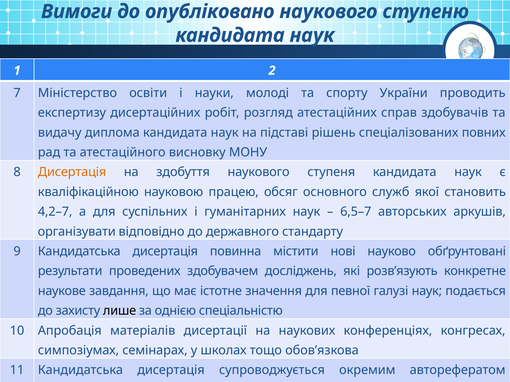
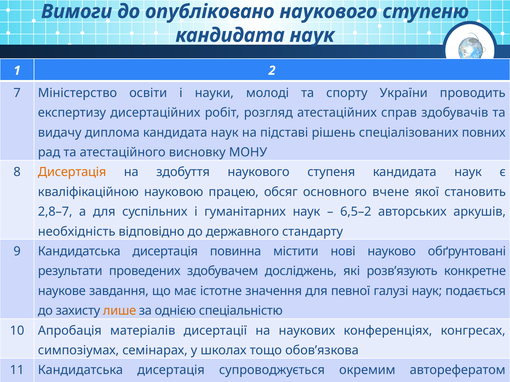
служб: служб -> вчене
4,2–7: 4,2–7 -> 2,8–7
6,5–7: 6,5–7 -> 6,5–2
організувати: організувати -> необхідність
лише colour: black -> orange
